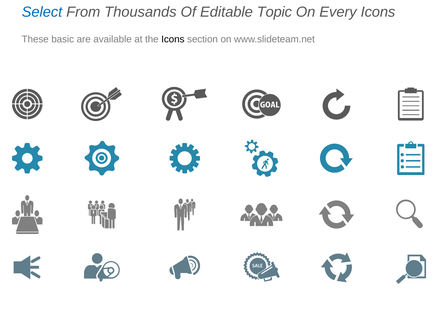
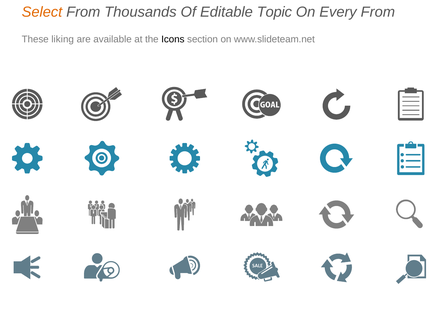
Select colour: blue -> orange
Every Icons: Icons -> From
basic: basic -> liking
